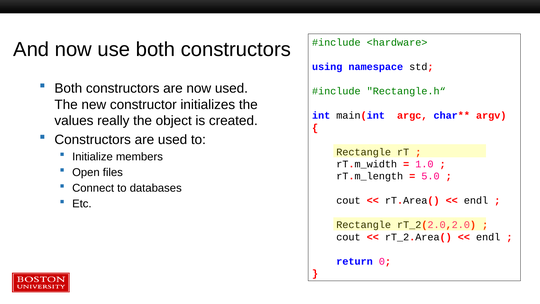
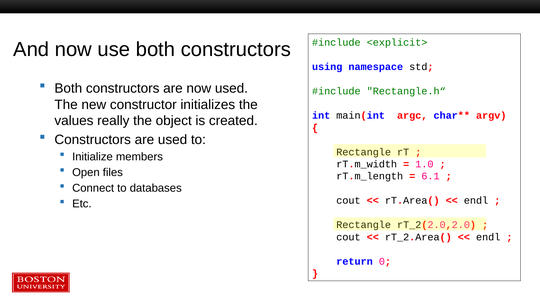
<hardware>: <hardware> -> <explicit>
5.0: 5.0 -> 6.1
